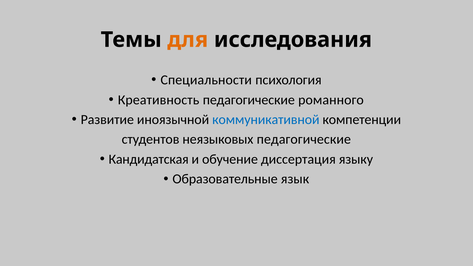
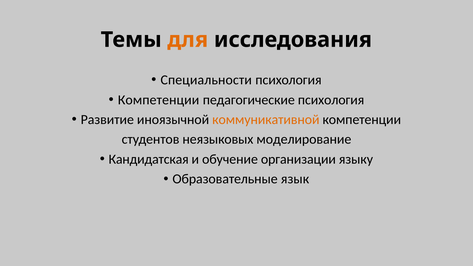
Креативность at (159, 100): Креативность -> Компетенции
педагогические романного: романного -> психология
коммуникативной colour: blue -> orange
неязыковых педагогические: педагогические -> моделирование
диссертация: диссертация -> организации
